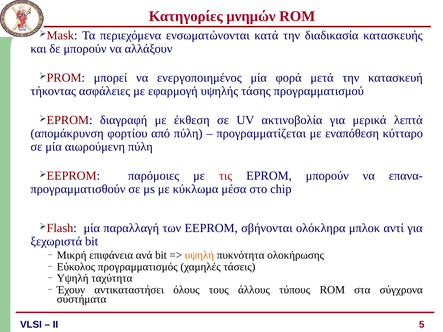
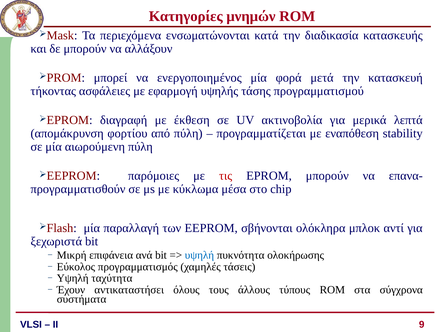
κύτταρο: κύτταρο -> stability
υψηλή at (199, 255) colour: orange -> blue
5: 5 -> 9
